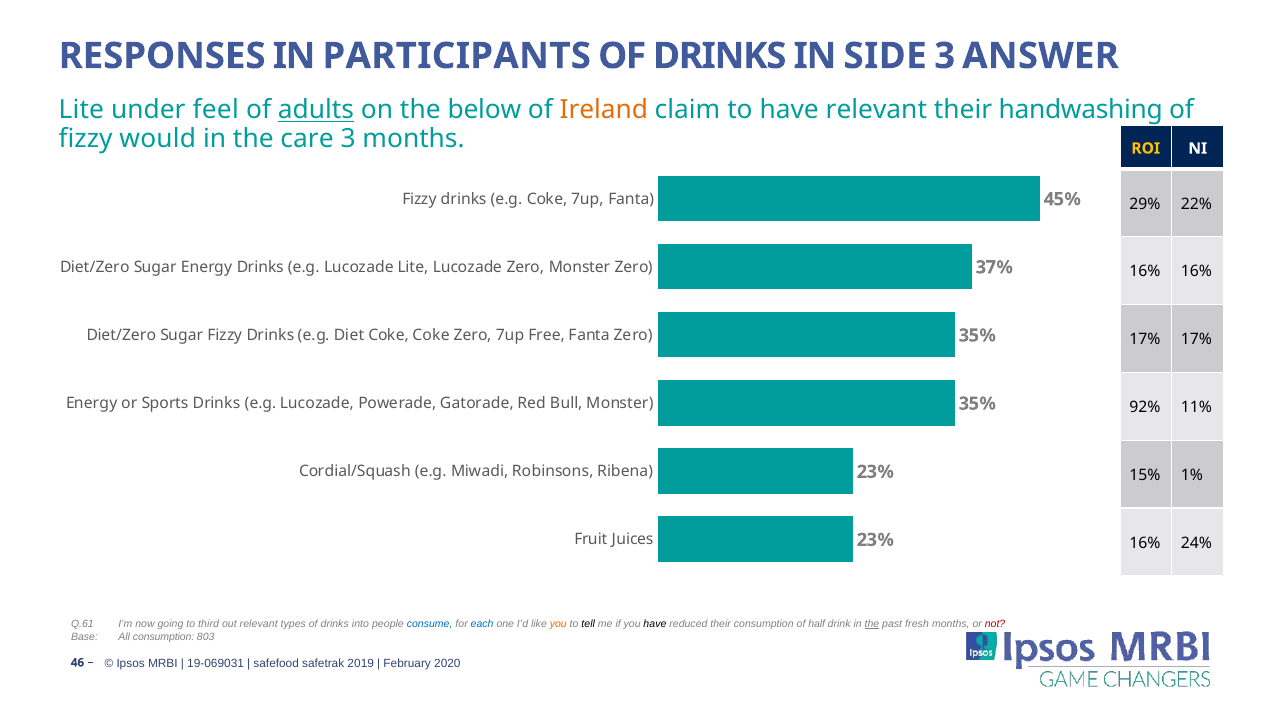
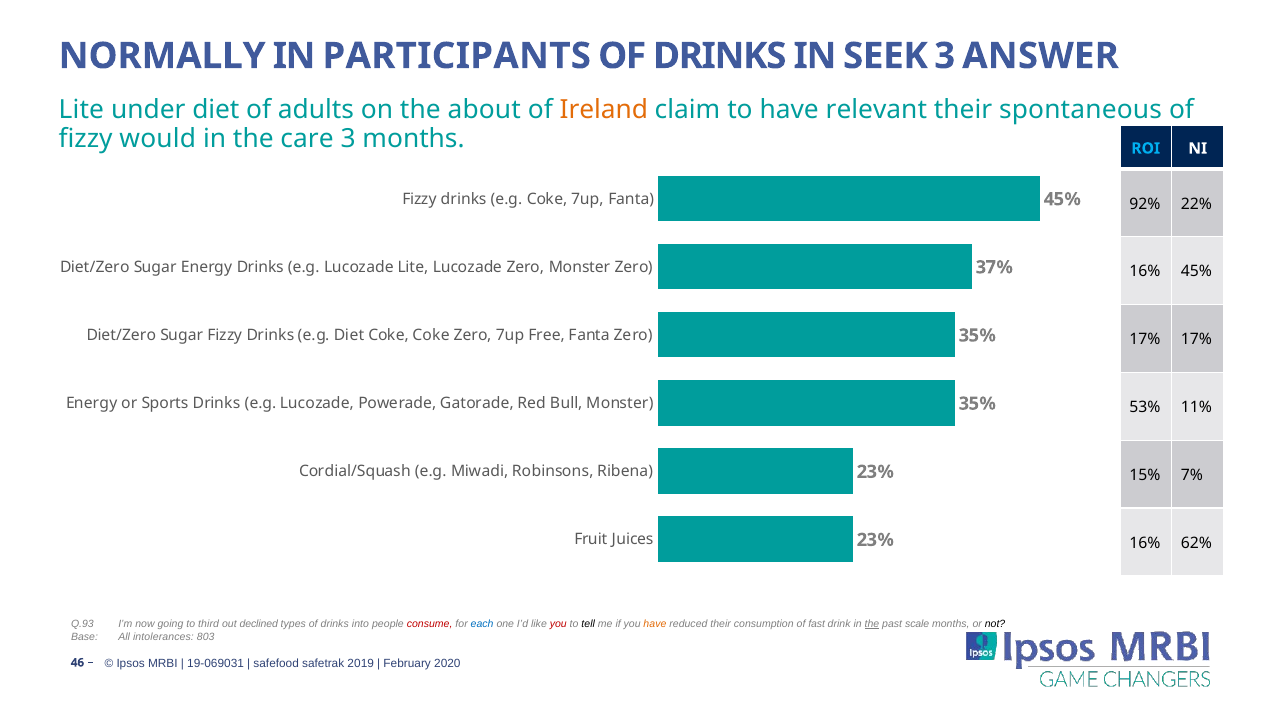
RESPONSES: RESPONSES -> NORMALLY
SIDE: SIDE -> SEEK
under feel: feel -> diet
adults underline: present -> none
below: below -> about
handwashing: handwashing -> spontaneous
ROI colour: yellow -> light blue
29%: 29% -> 92%
16% 16%: 16% -> 45%
92%: 92% -> 53%
1%: 1% -> 7%
24%: 24% -> 62%
Q.61: Q.61 -> Q.93
out relevant: relevant -> declined
consume colour: blue -> red
you at (558, 624) colour: orange -> red
have at (655, 624) colour: black -> orange
half: half -> fast
fresh: fresh -> scale
not colour: red -> black
All consumption: consumption -> intolerances
